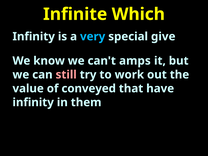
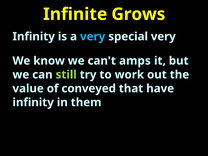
Which: Which -> Grows
special give: give -> very
still colour: pink -> light green
